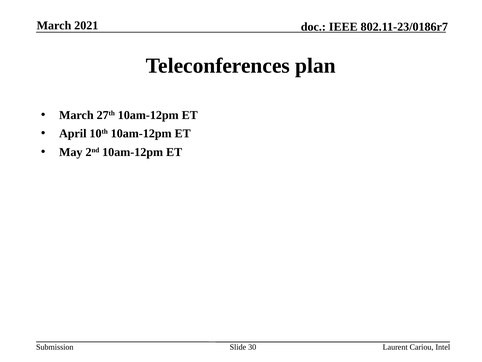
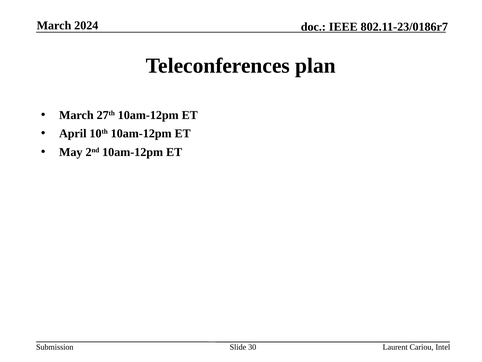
2021: 2021 -> 2024
